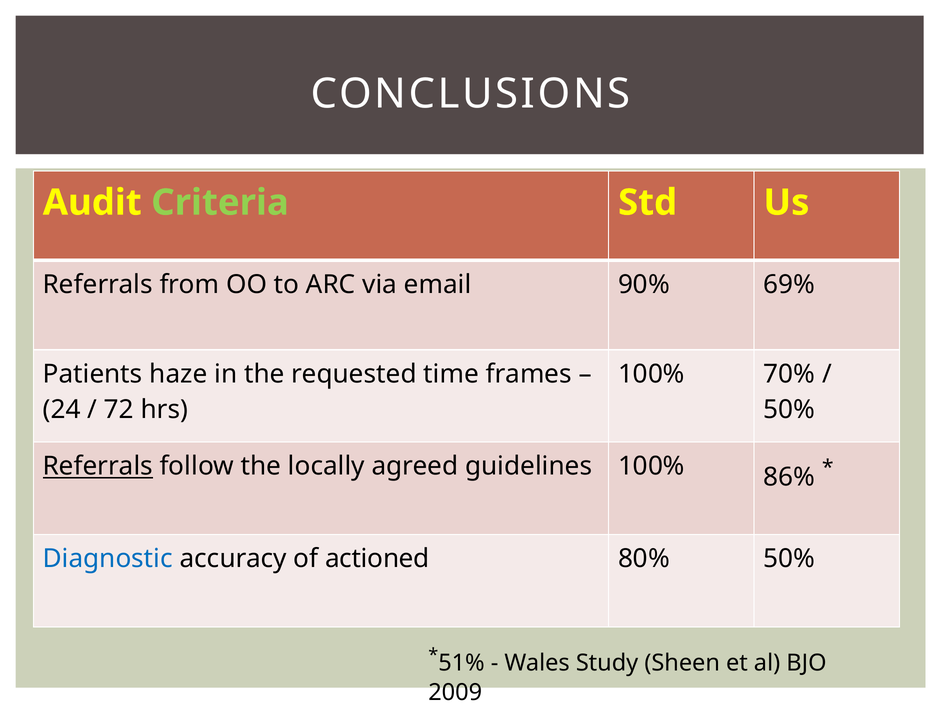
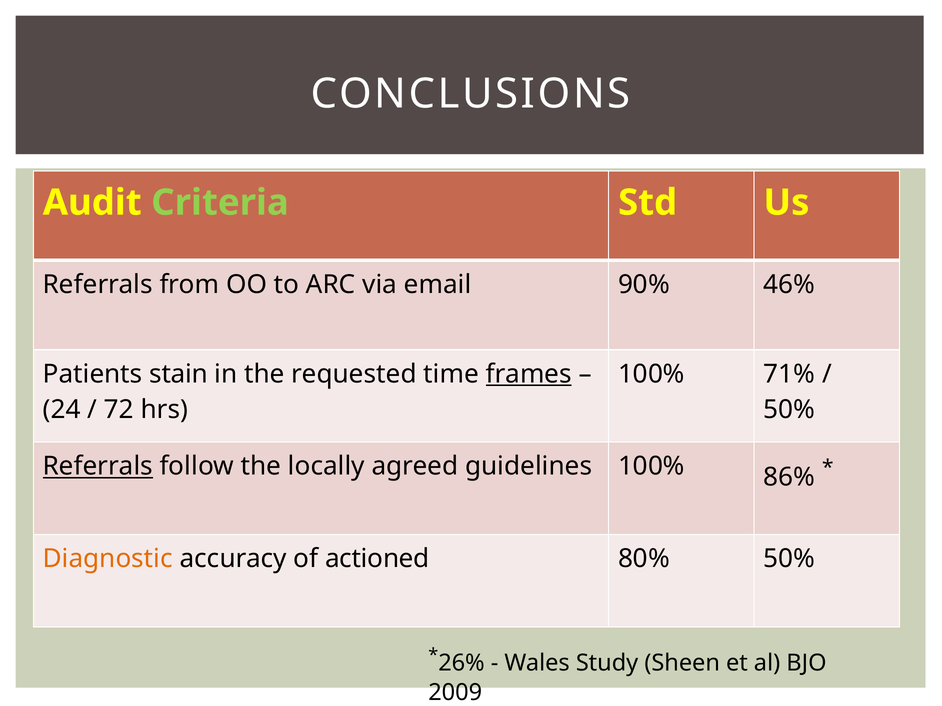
69%: 69% -> 46%
haze: haze -> stain
frames underline: none -> present
70%: 70% -> 71%
Diagnostic colour: blue -> orange
51%: 51% -> 26%
